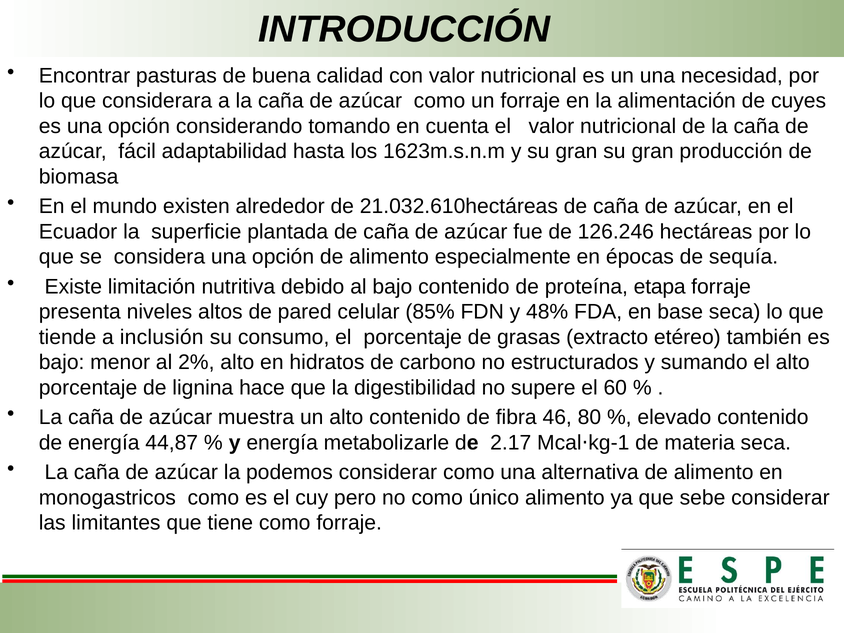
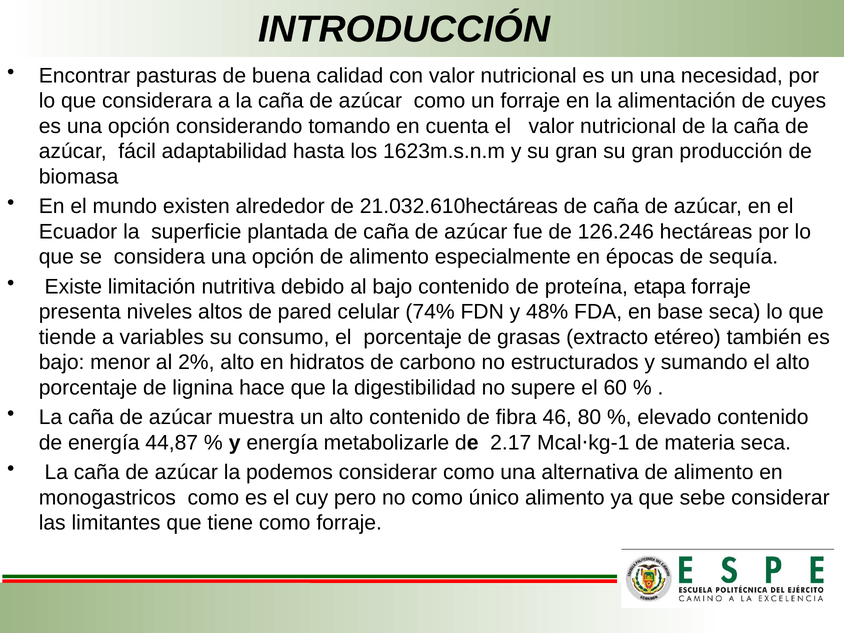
85%: 85% -> 74%
inclusión: inclusión -> variables
